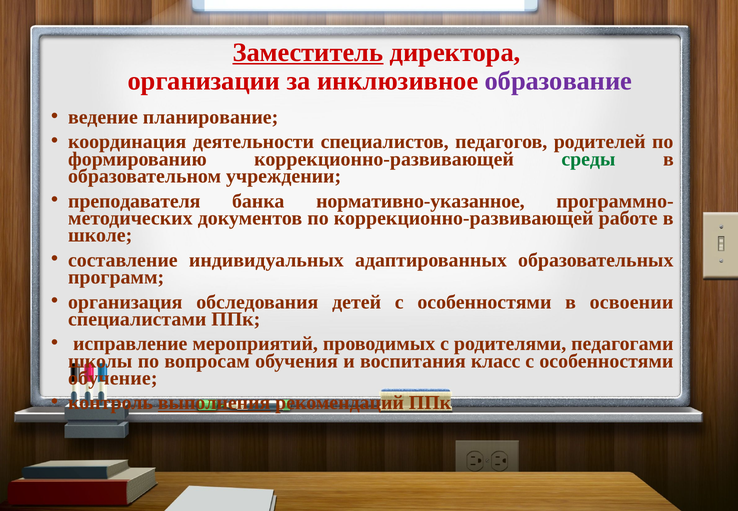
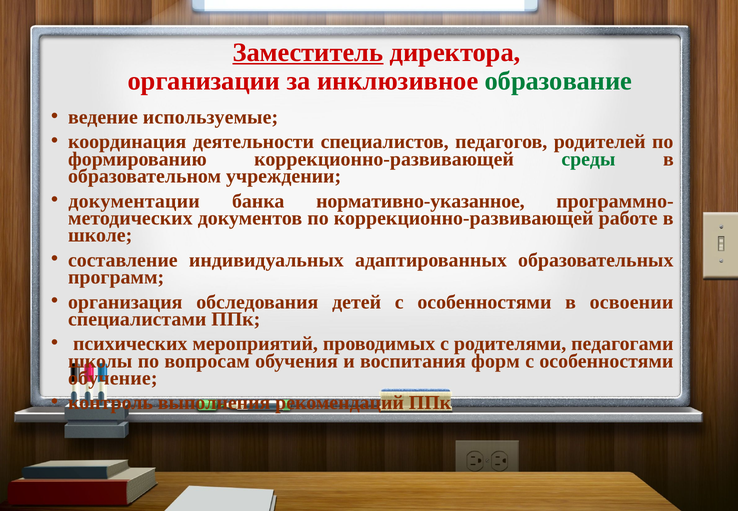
образование colour: purple -> green
планирование: планирование -> используемые
преподавателя: преподавателя -> документации
исправление: исправление -> психических
класс: класс -> форм
выполнения underline: present -> none
